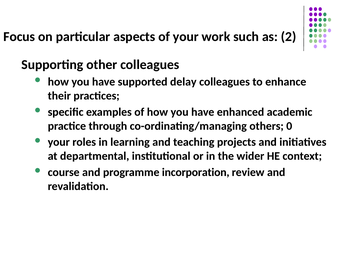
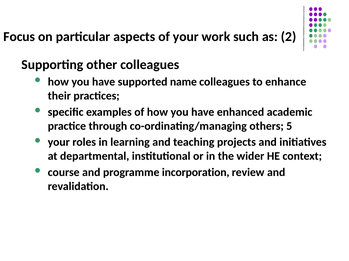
delay: delay -> name
0: 0 -> 5
